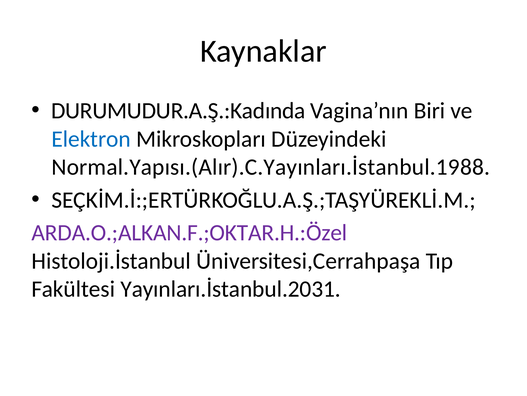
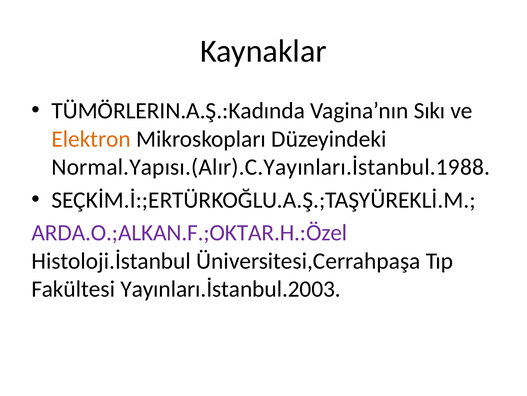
DURUMUDUR.A.Ş.:Kadında: DURUMUDUR.A.Ş.:Kadında -> TÜMÖRLERIN.A.Ş.:Kadında
Biri: Biri -> Sıkı
Elektron colour: blue -> orange
Yayınları.İstanbul.2031: Yayınları.İstanbul.2031 -> Yayınları.İstanbul.2003
